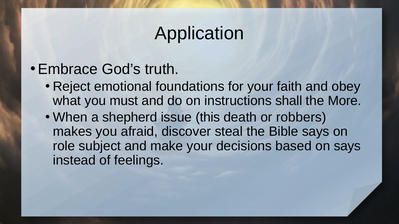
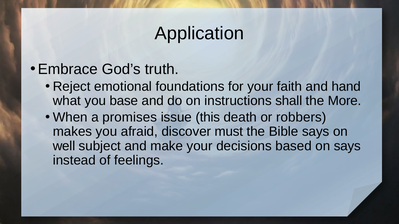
obey: obey -> hand
must: must -> base
shepherd: shepherd -> promises
steal: steal -> must
role: role -> well
